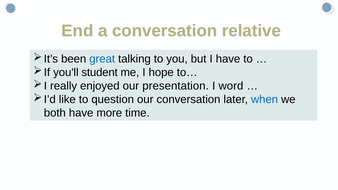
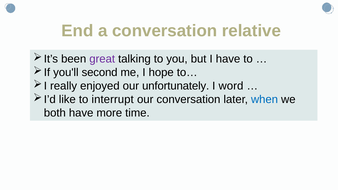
great colour: blue -> purple
student: student -> second
presentation: presentation -> unfortunately
question: question -> interrupt
